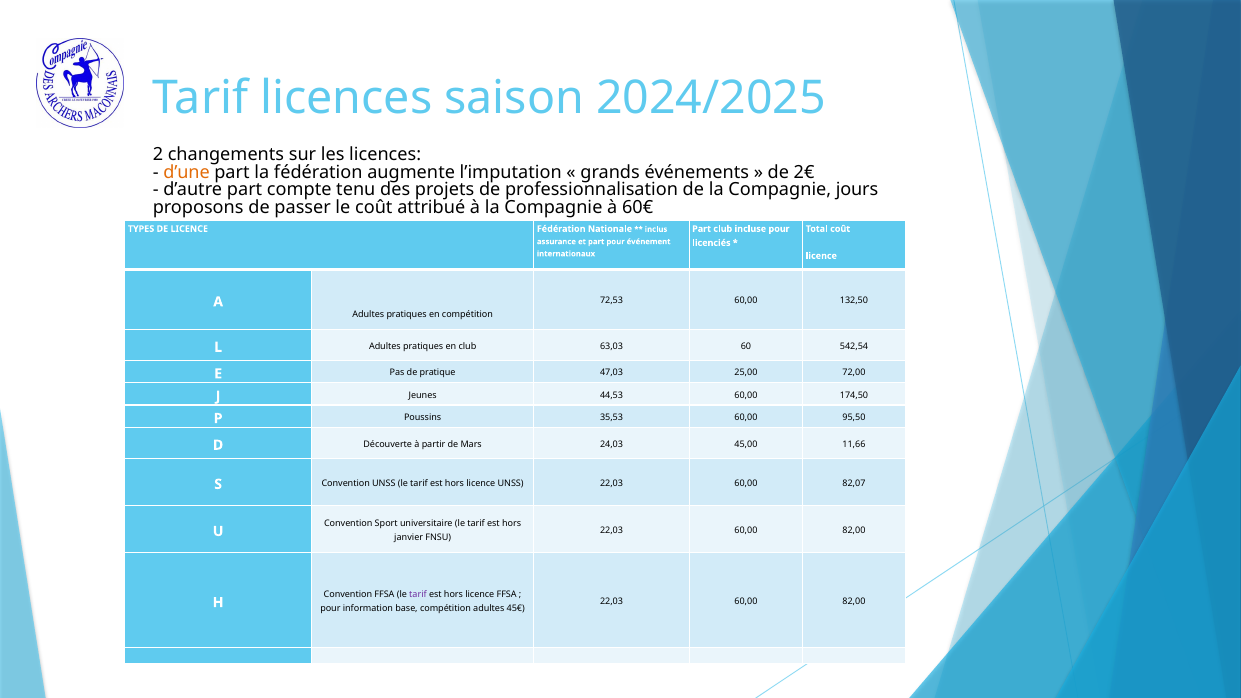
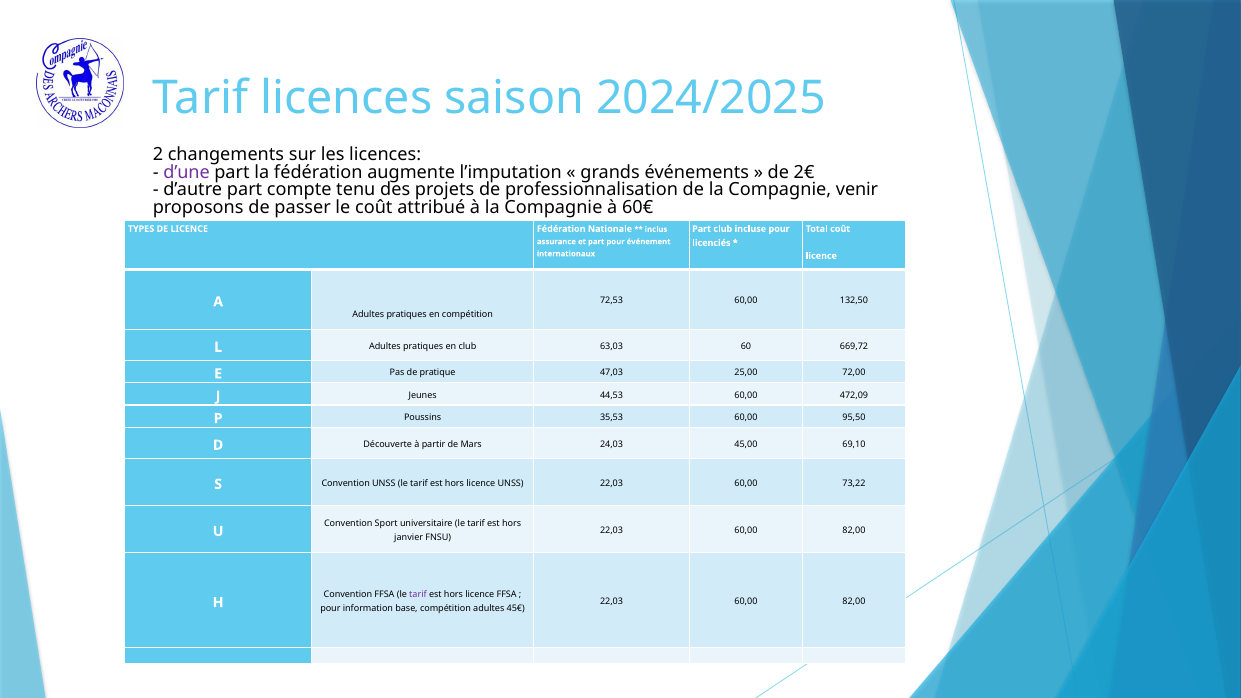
d’une colour: orange -> purple
jours: jours -> venir
542,54: 542,54 -> 669,72
174,50: 174,50 -> 472,09
11,66: 11,66 -> 69,10
82,07: 82,07 -> 73,22
